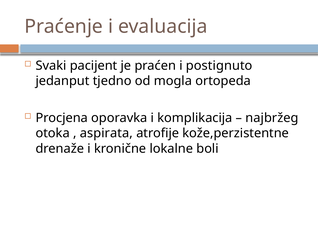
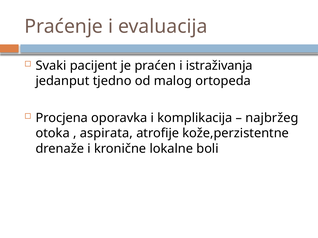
postignuto: postignuto -> istraživanja
mogla: mogla -> malog
